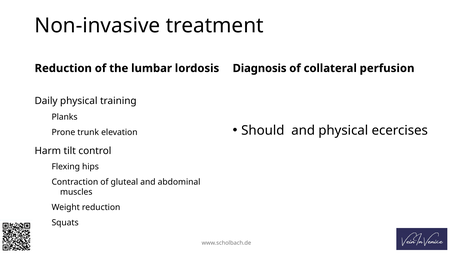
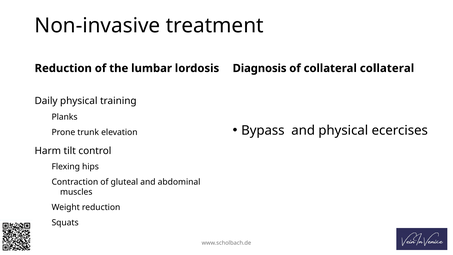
collateral perfusion: perfusion -> collateral
Should: Should -> Bypass
